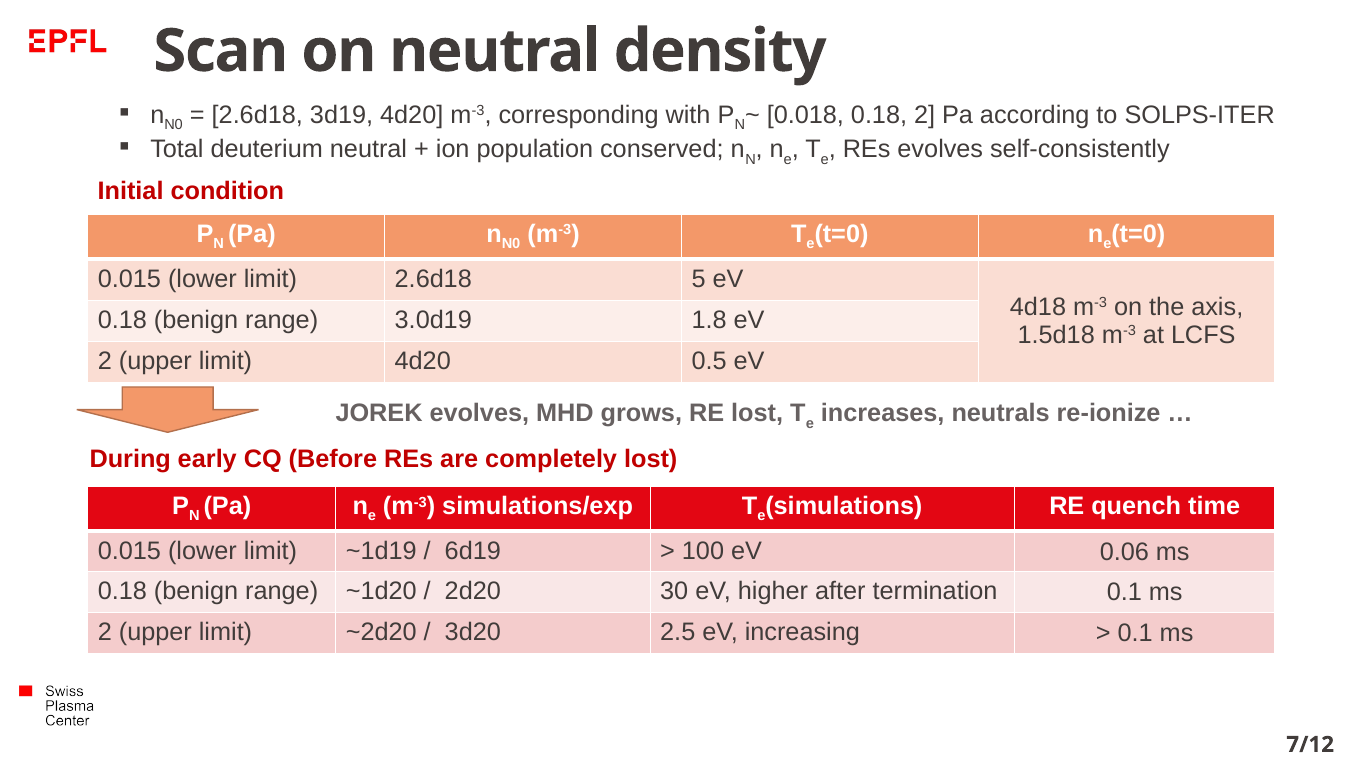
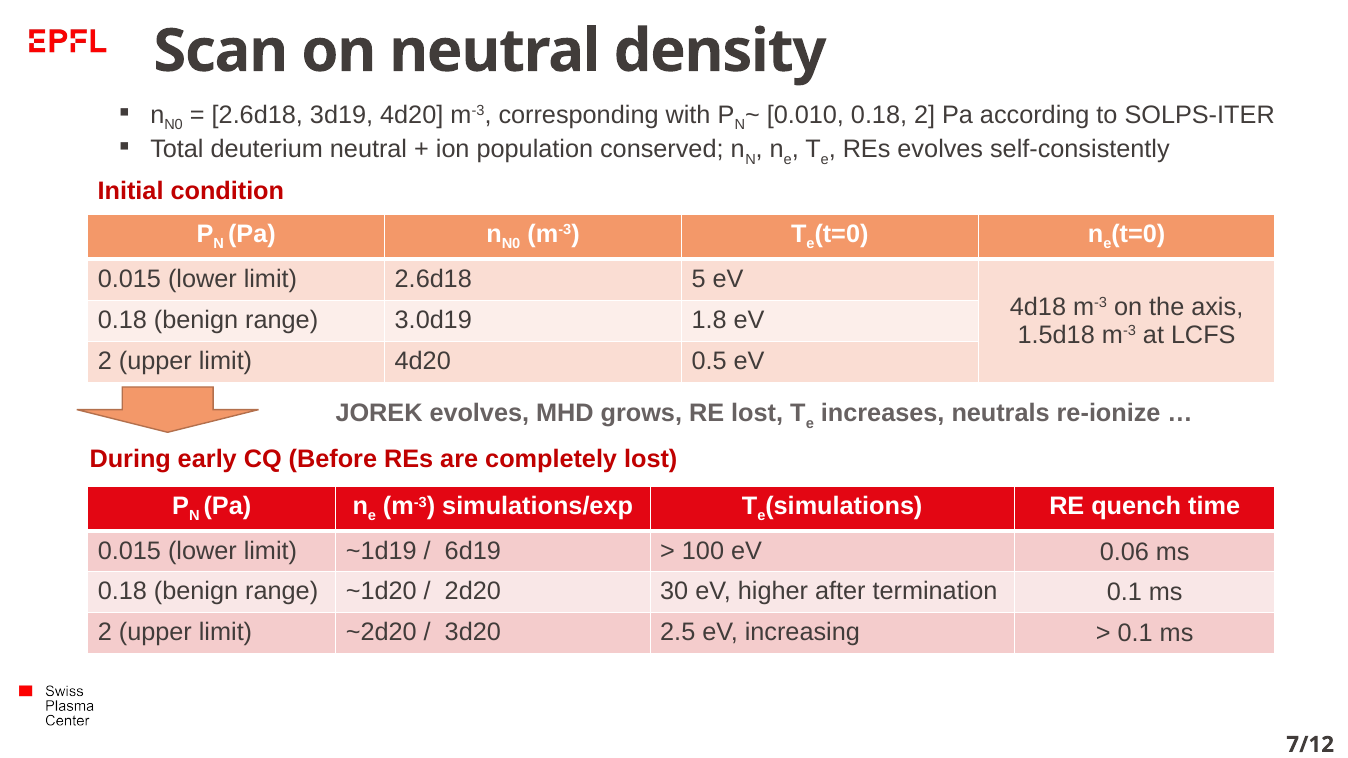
0.018: 0.018 -> 0.010
